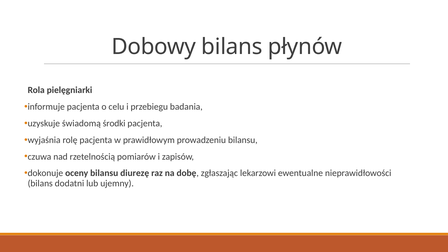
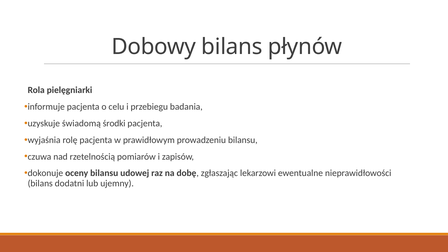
diurezę: diurezę -> udowej
